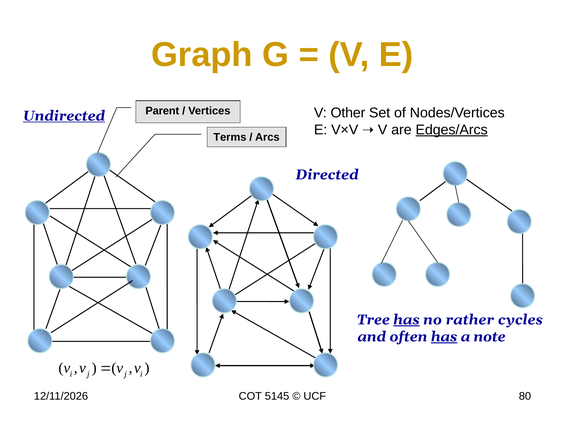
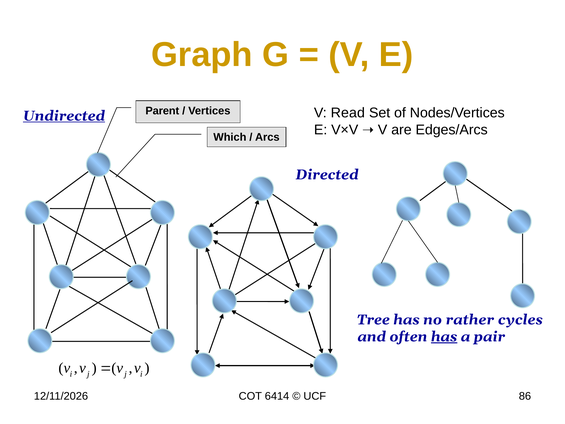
Other: Other -> Read
Edges/Arcs underline: present -> none
Terms: Terms -> Which
has at (406, 320) underline: present -> none
note: note -> pair
5145: 5145 -> 6414
80: 80 -> 86
